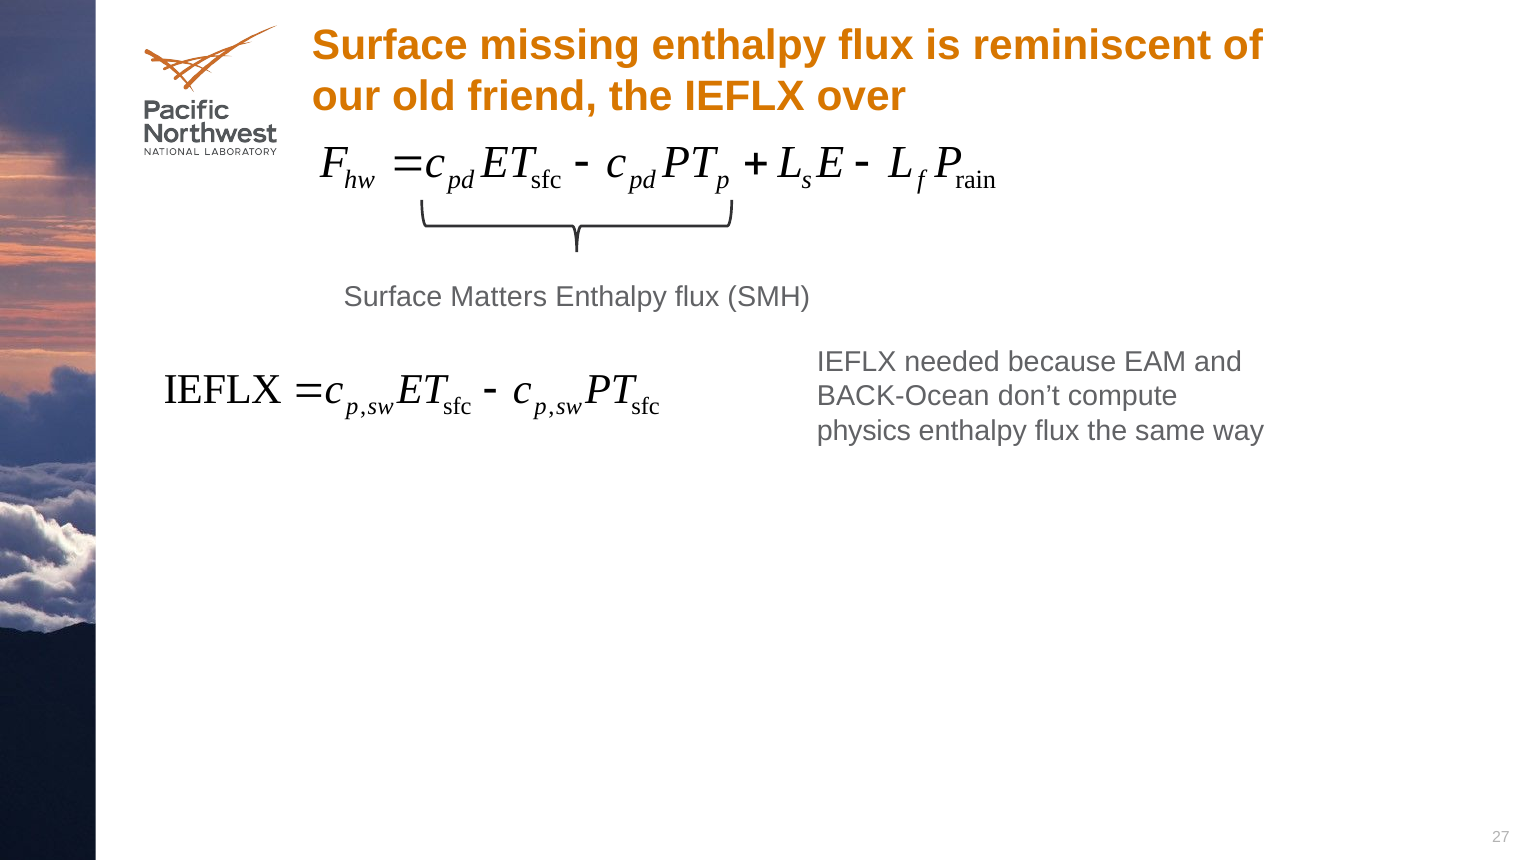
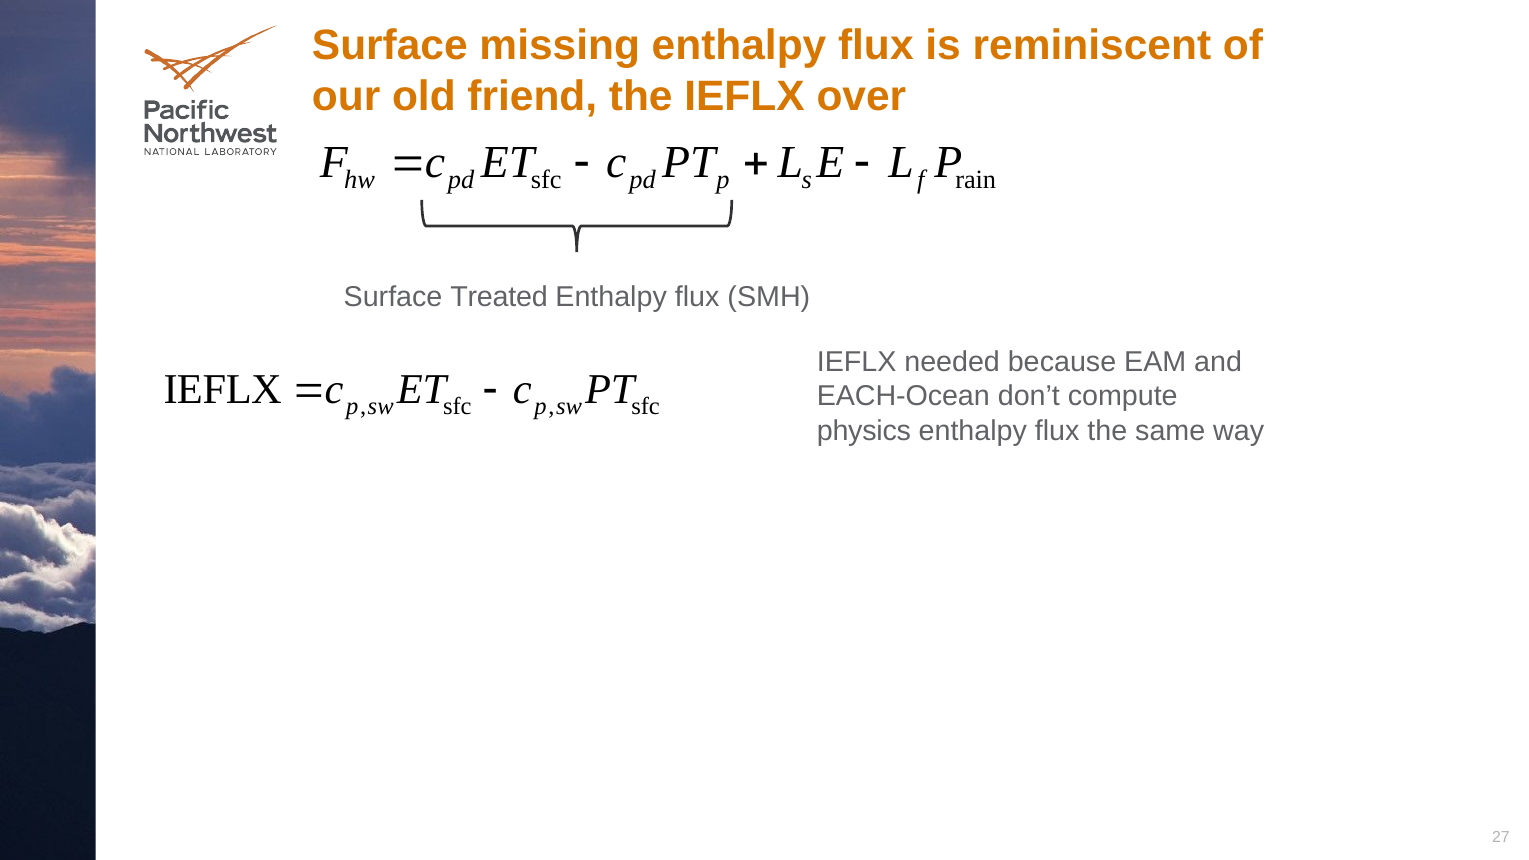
Matters: Matters -> Treated
BACK-Ocean: BACK-Ocean -> EACH-Ocean
